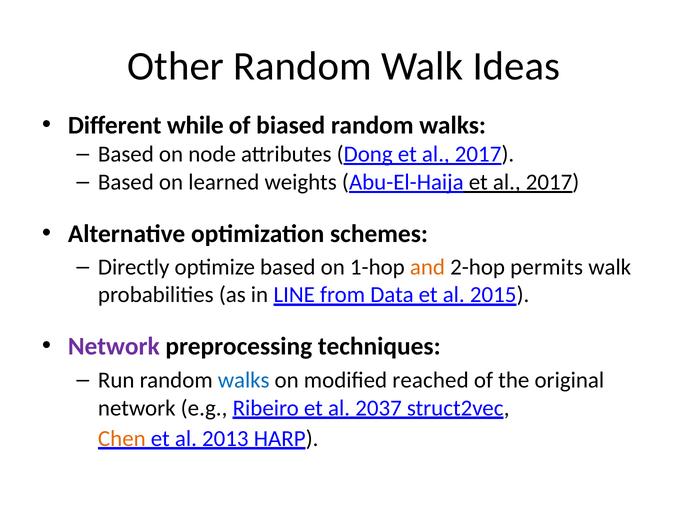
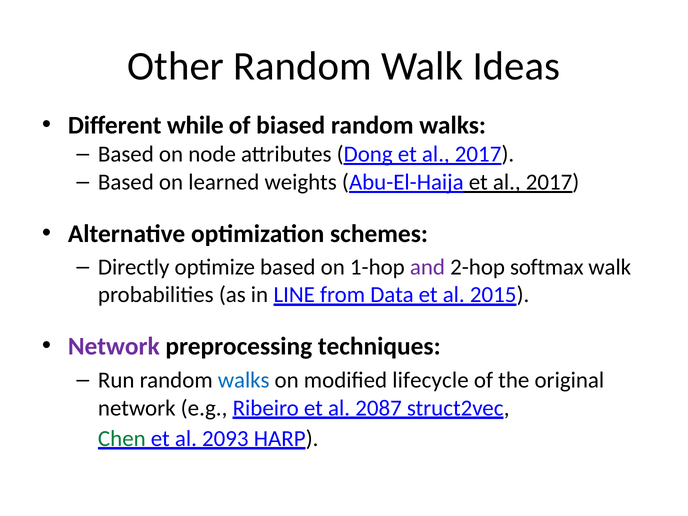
and colour: orange -> purple
permits: permits -> softmax
reached: reached -> lifecycle
2037: 2037 -> 2087
Chen colour: orange -> green
2013: 2013 -> 2093
